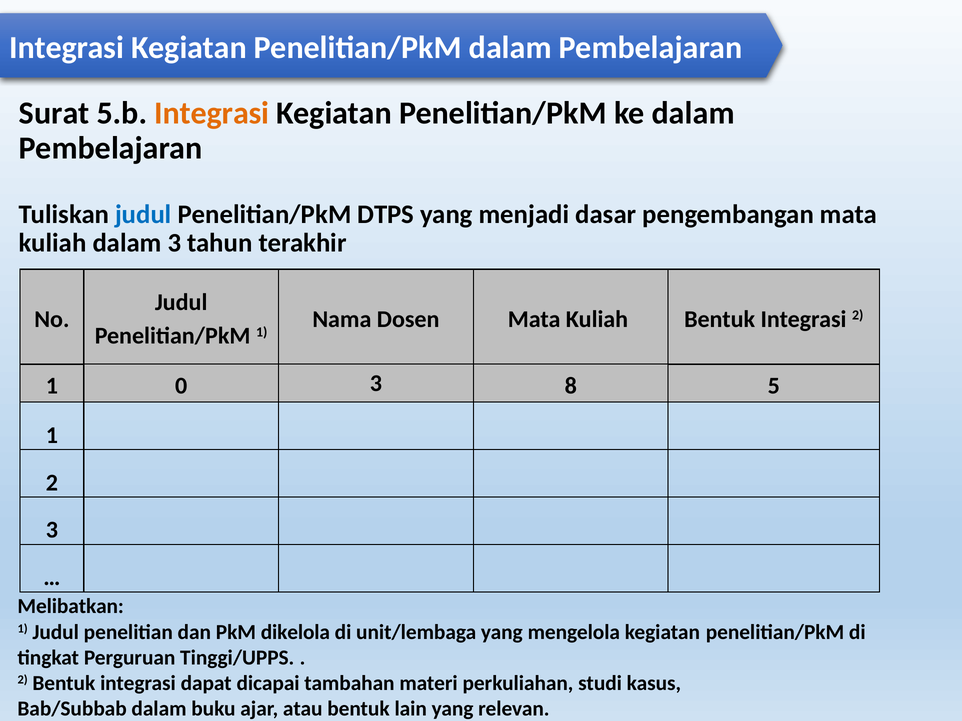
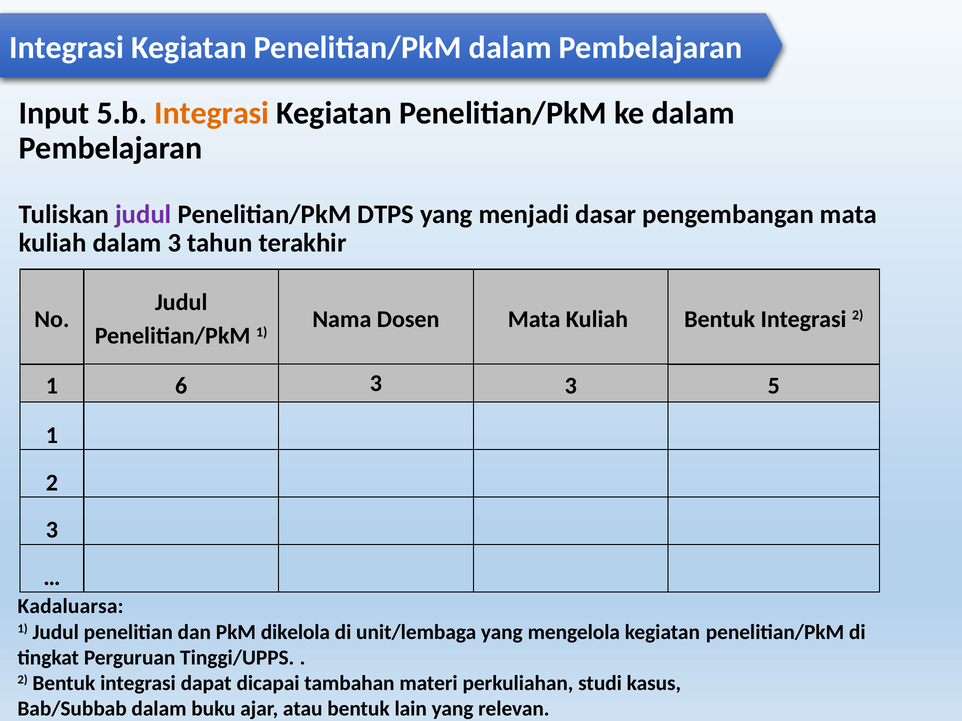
Surat: Surat -> Input
judul at (143, 214) colour: blue -> purple
0: 0 -> 6
3 8: 8 -> 3
Melibatkan: Melibatkan -> Kadaluarsa
